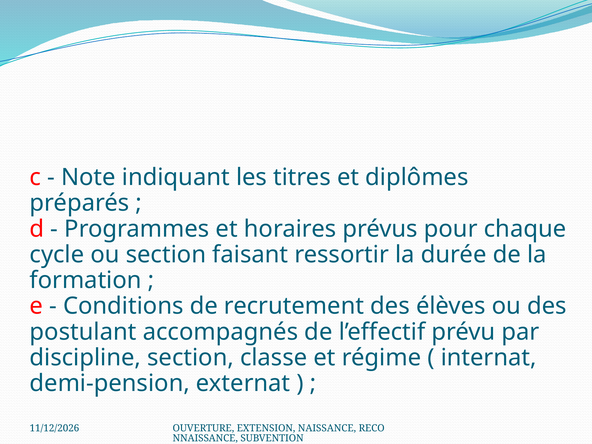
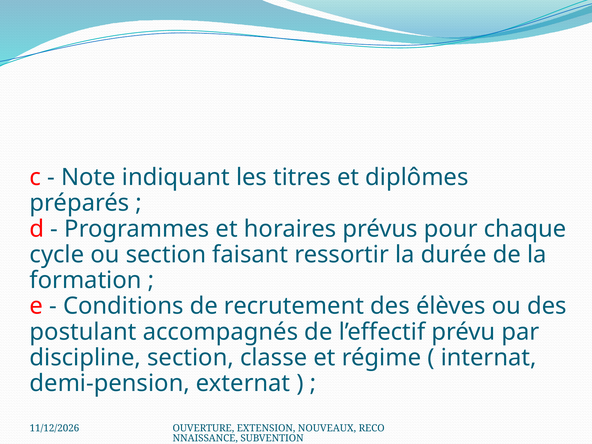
NAISSANCE: NAISSANCE -> NOUVEAUX
